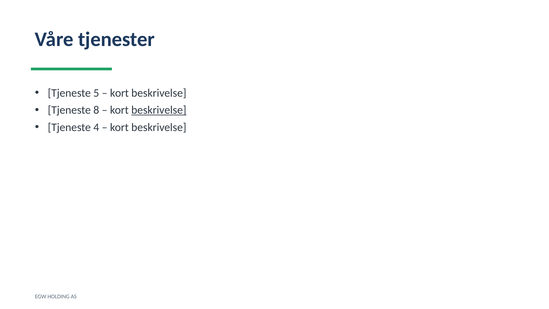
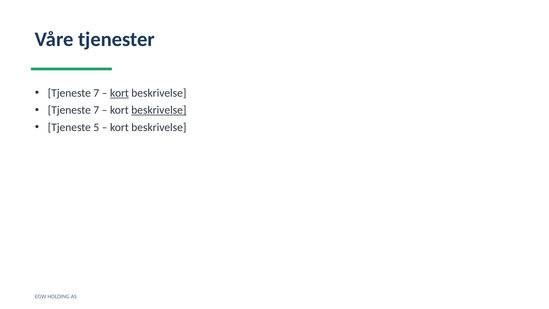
5 at (96, 93): 5 -> 7
kort at (119, 93) underline: none -> present
8 at (96, 110): 8 -> 7
4: 4 -> 5
